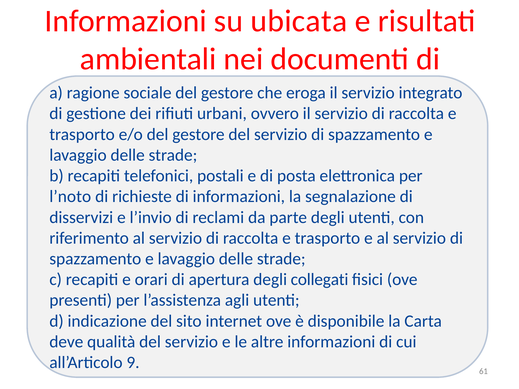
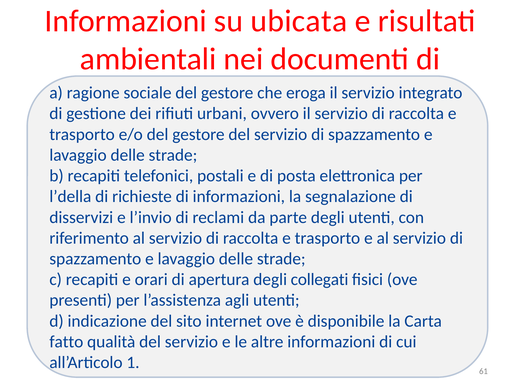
l’noto: l’noto -> l’della
deve: deve -> fatto
9: 9 -> 1
